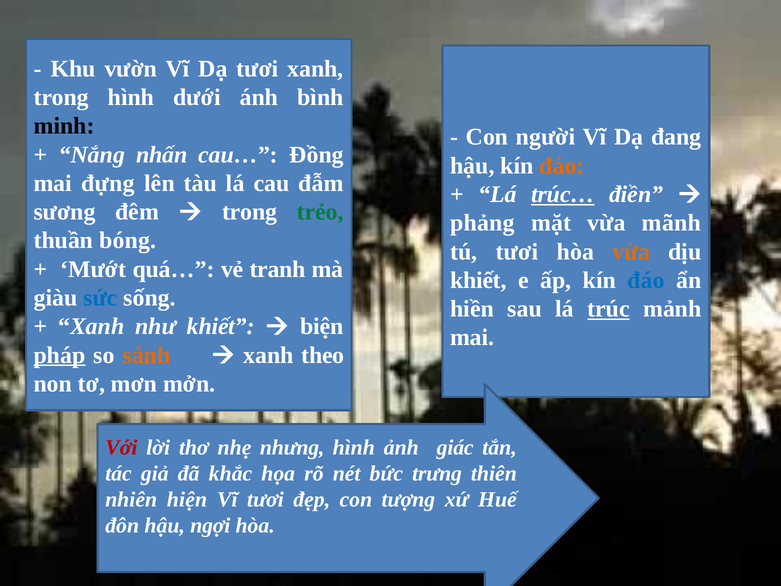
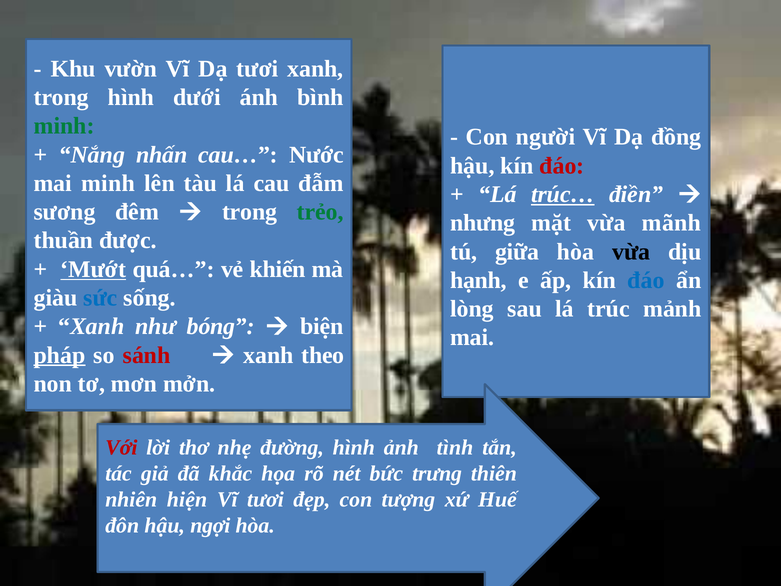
minh at (64, 126) colour: black -> green
đang: đang -> đồng
Đồng: Đồng -> Nước
đáo at (562, 166) colour: orange -> red
mai đựng: đựng -> minh
phảng: phảng -> nhưng
bóng: bóng -> được
tú tươi: tươi -> giữa
vừa at (631, 252) colour: orange -> black
Mướt underline: none -> present
tranh: tranh -> khiến
khiết at (478, 280): khiết -> hạnh
hiền: hiền -> lòng
trúc underline: present -> none
như khiết: khiết -> bóng
sánh colour: orange -> red
nhưng: nhưng -> đường
giác: giác -> tình
